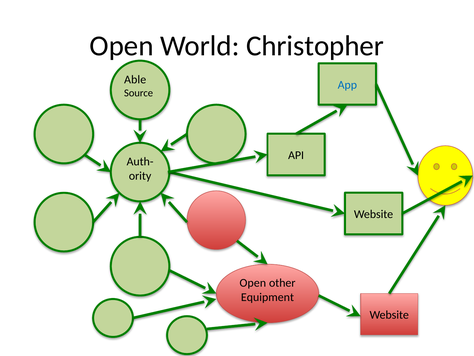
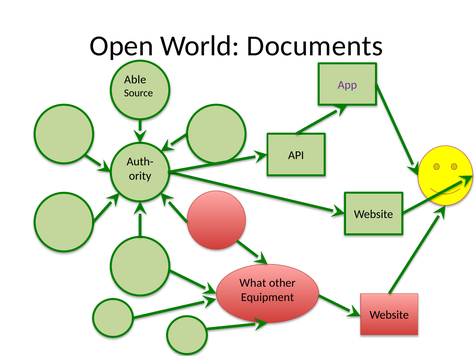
Christopher: Christopher -> Documents
App colour: blue -> purple
Open at (253, 283): Open -> What
